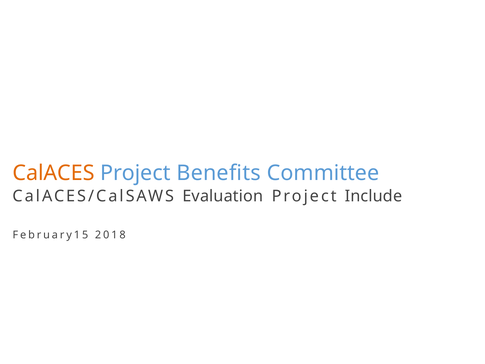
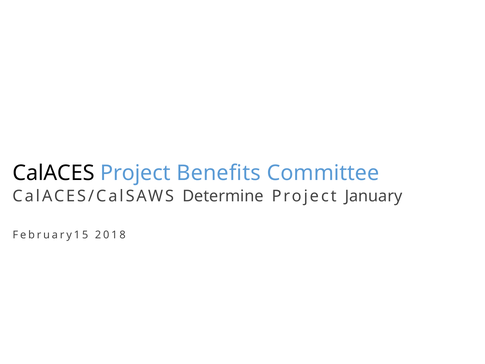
CalACES colour: orange -> black
Evaluation: Evaluation -> Determine
Include: Include -> January
